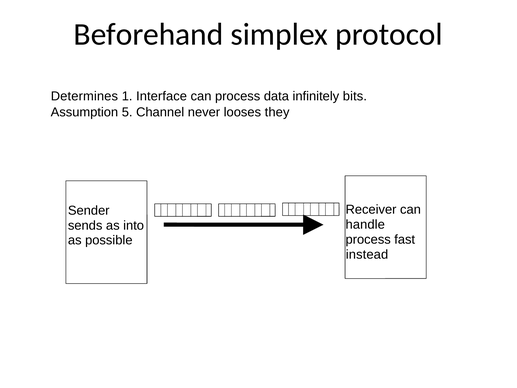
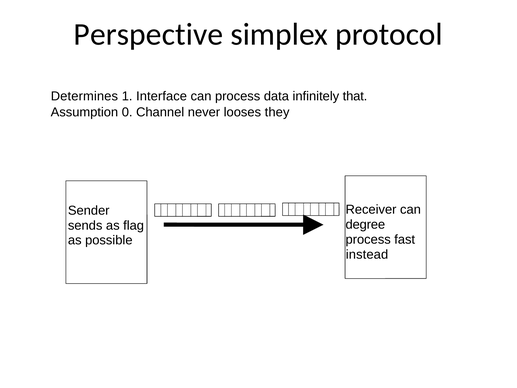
Beforehand: Beforehand -> Perspective
bits: bits -> that
5: 5 -> 0
handle: handle -> degree
into: into -> flag
